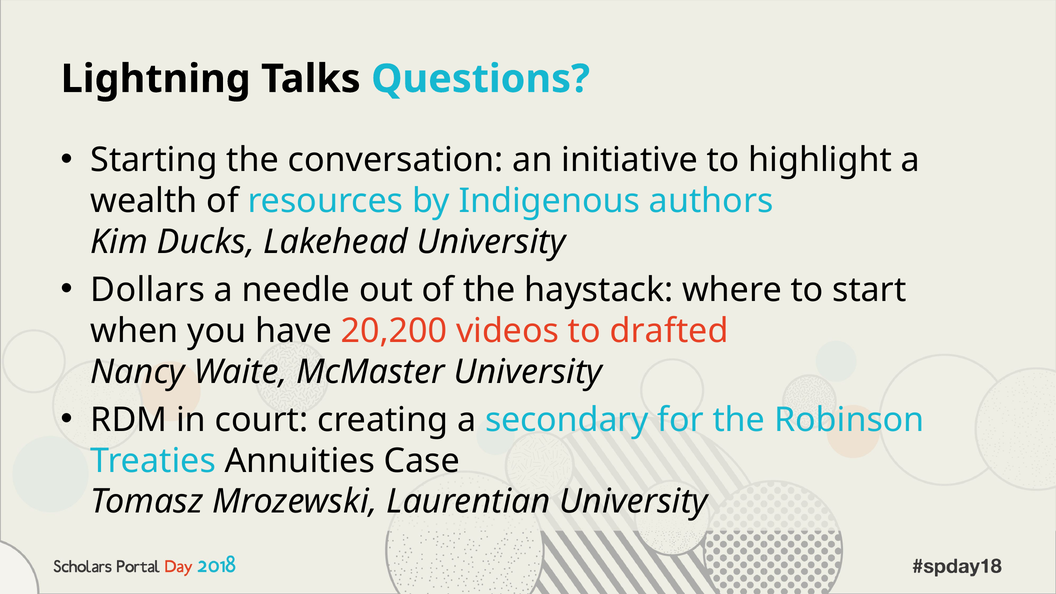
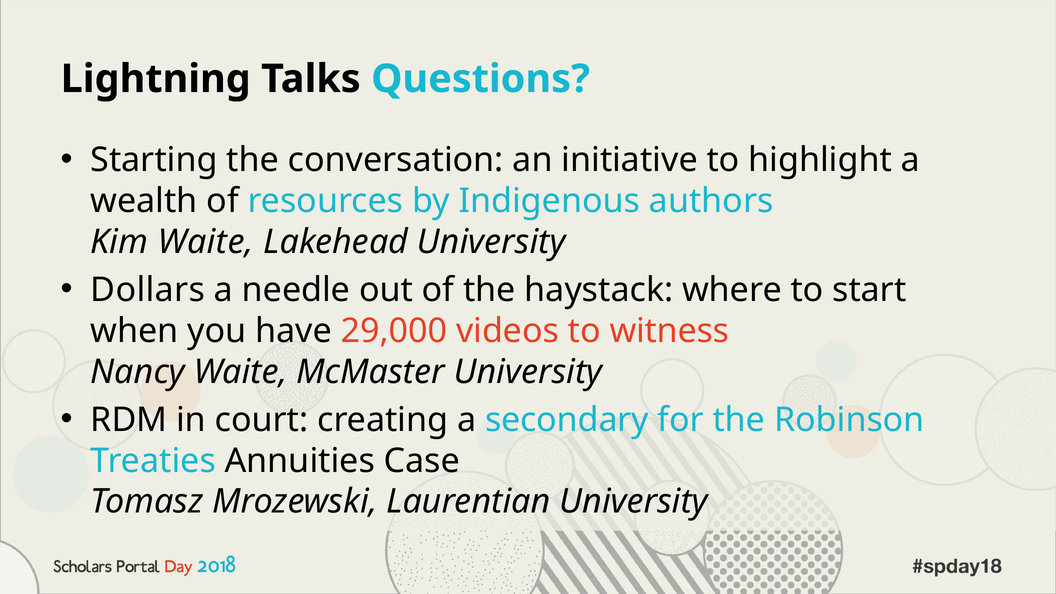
Kim Ducks: Ducks -> Waite
20,200: 20,200 -> 29,000
drafted: drafted -> witness
